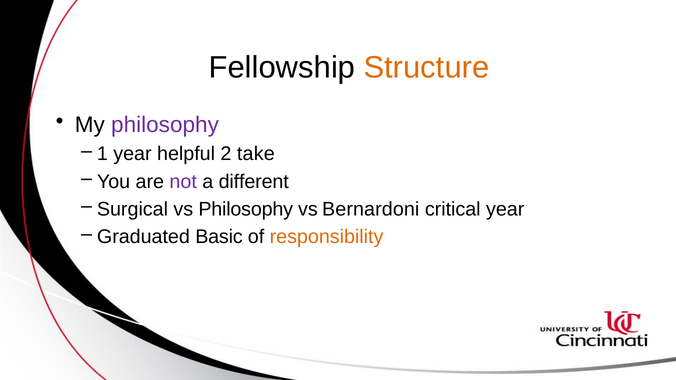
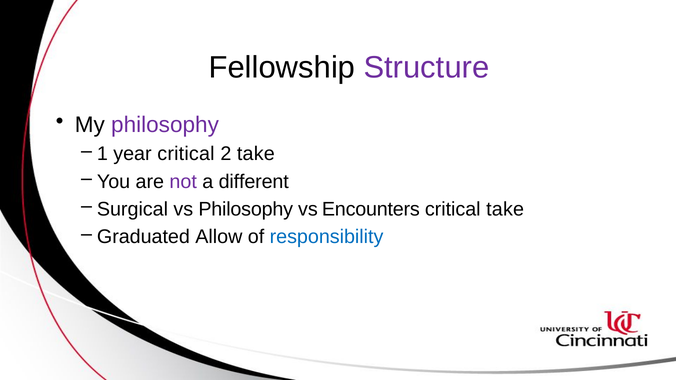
Structure colour: orange -> purple
year helpful: helpful -> critical
Bernardoni: Bernardoni -> Encounters
critical year: year -> take
Basic: Basic -> Allow
responsibility colour: orange -> blue
